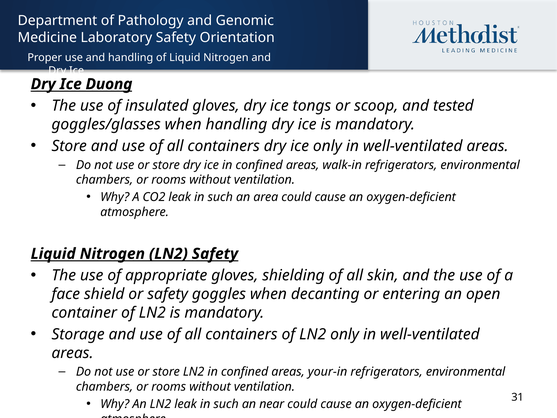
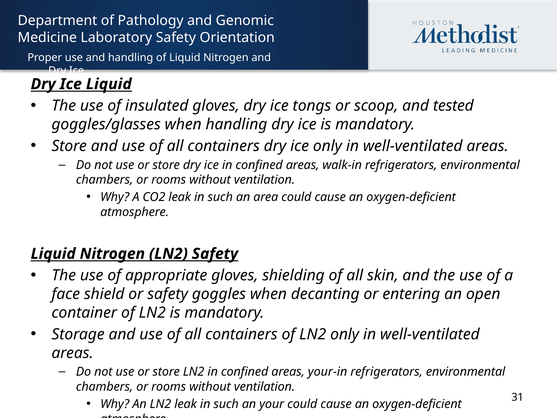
Ice Duong: Duong -> Liquid
near: near -> your
